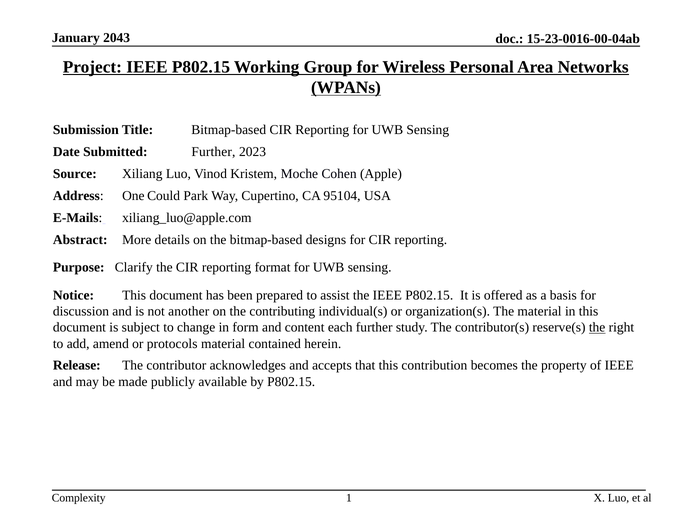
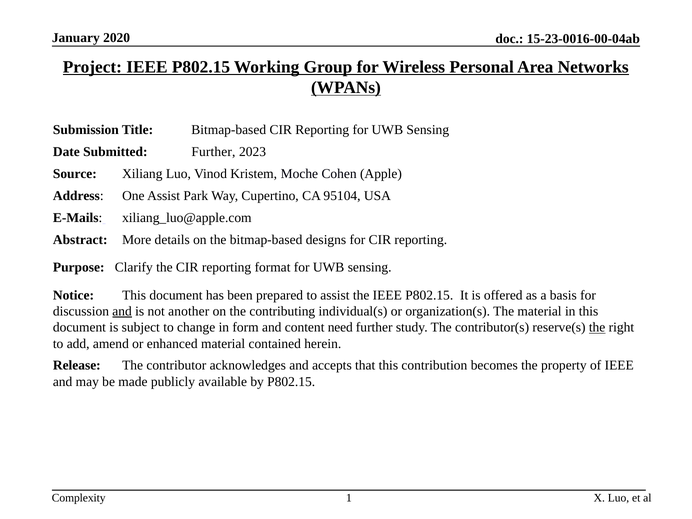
2043: 2043 -> 2020
One Could: Could -> Assist
and at (122, 311) underline: none -> present
each: each -> need
protocols: protocols -> enhanced
